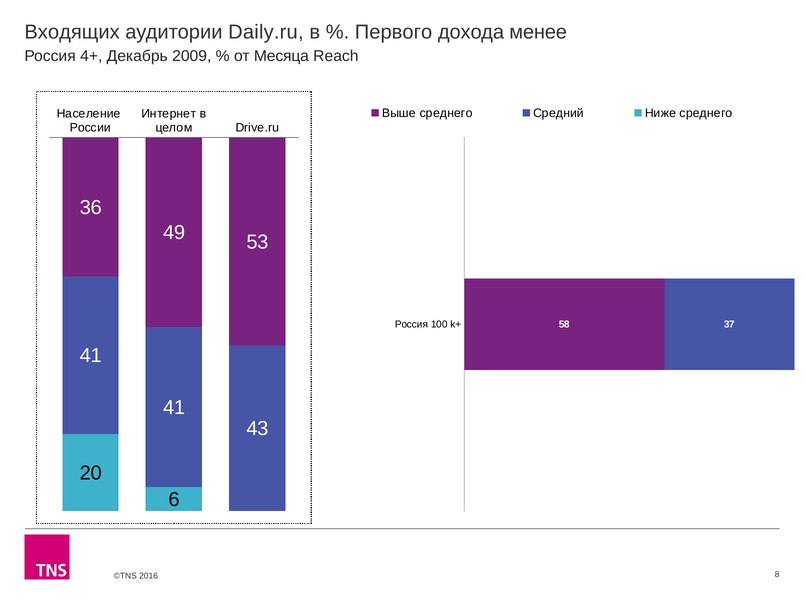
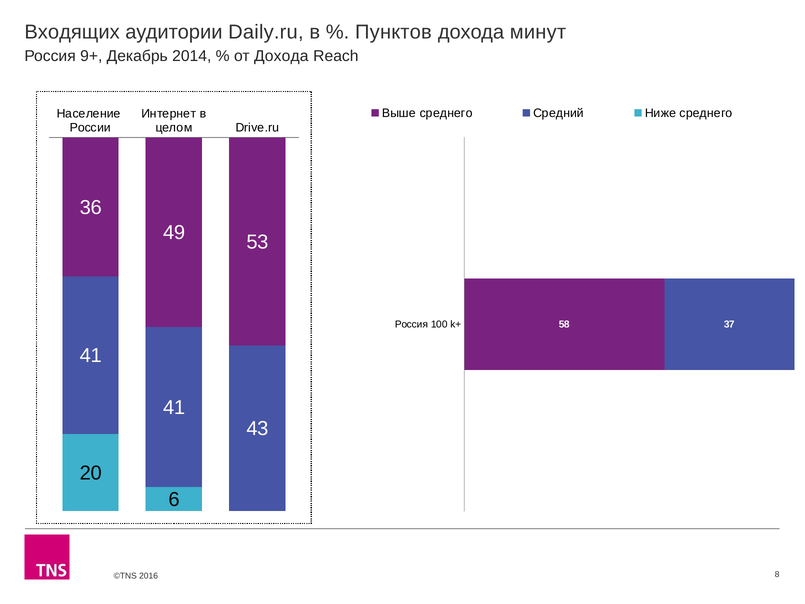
Первого: Первого -> Пунктов
менее: менее -> минут
4+: 4+ -> 9+
2009: 2009 -> 2014
от Месяца: Месяца -> Дохода
